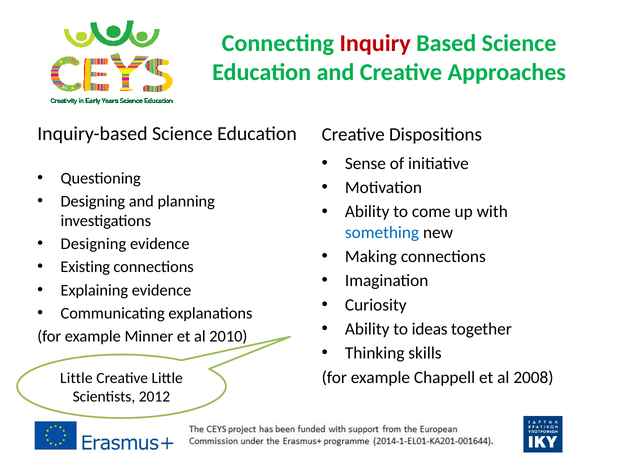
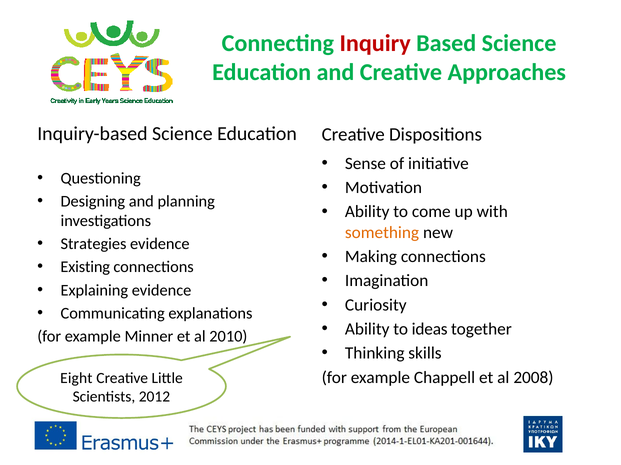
something colour: blue -> orange
Designing at (93, 244): Designing -> Strategies
Little at (76, 379): Little -> Eight
